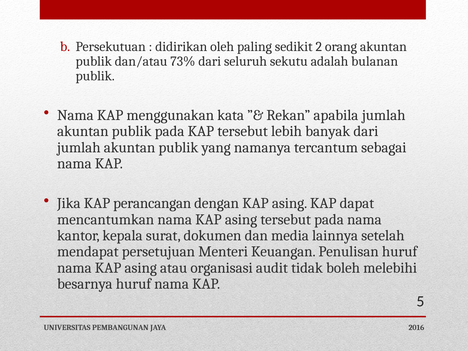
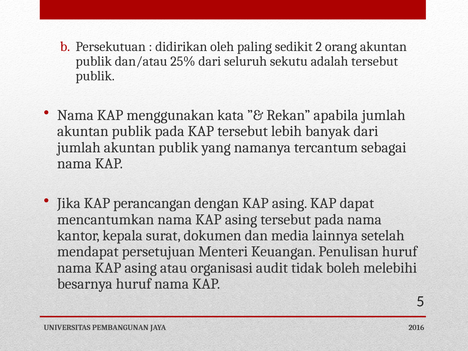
73%: 73% -> 25%
adalah bulanan: bulanan -> tersebut
